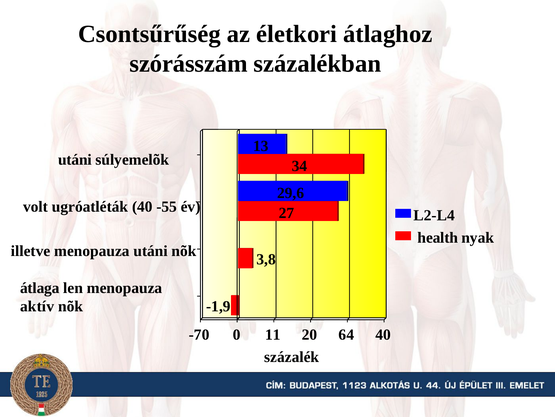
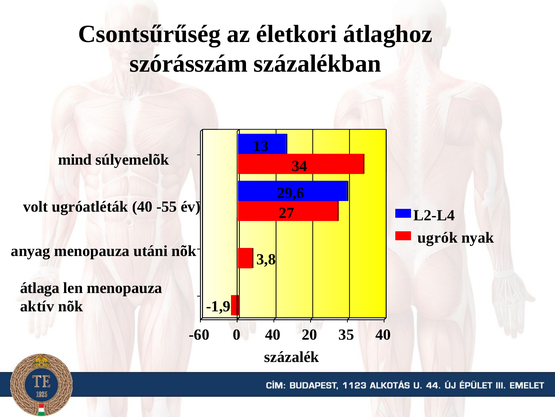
utáni at (75, 159): utáni -> mind
health: health -> ugrók
illetve: illetve -> anyag
-70: -70 -> -60
0 11: 11 -> 40
64: 64 -> 35
